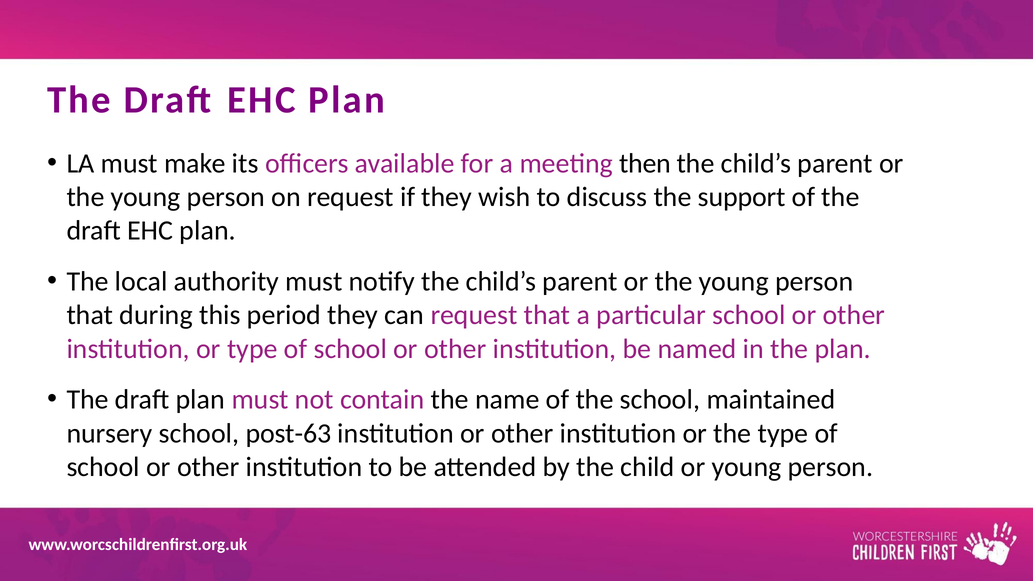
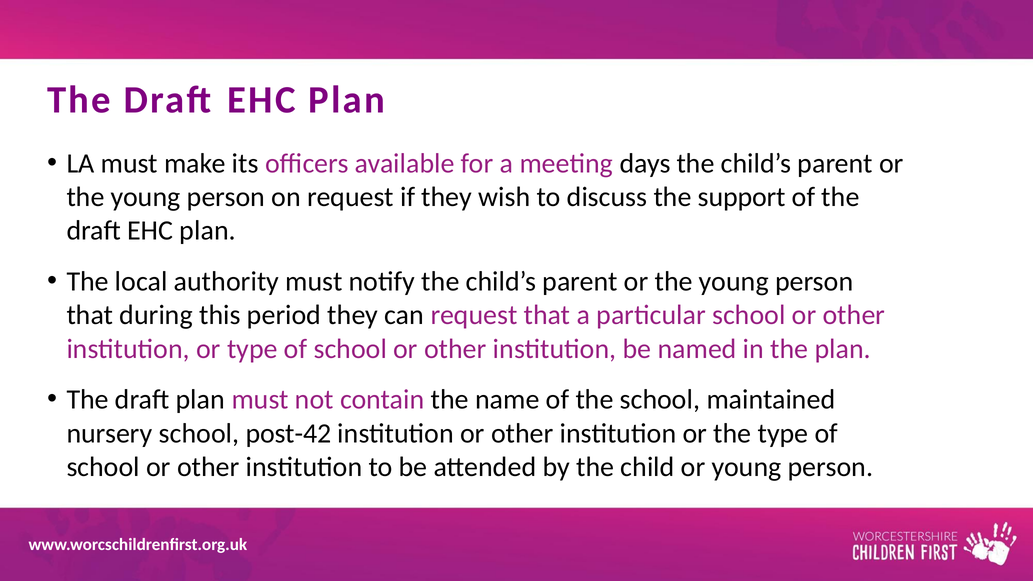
then: then -> days
post-63: post-63 -> post-42
